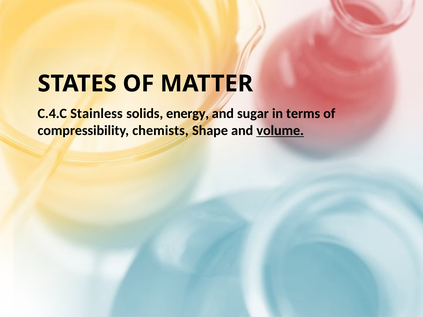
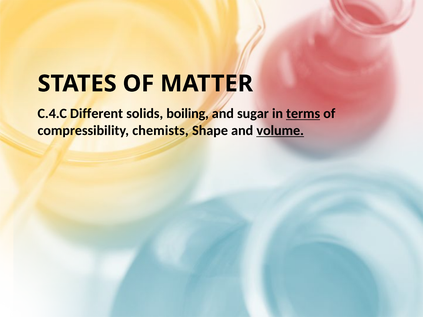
Stainless: Stainless -> Different
energy: energy -> boiling
terms underline: none -> present
